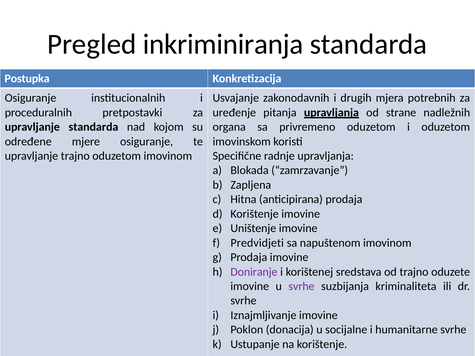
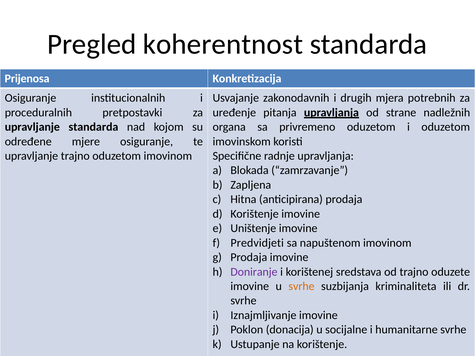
inkriminiranja: inkriminiranja -> koherentnost
Postupka: Postupka -> Prijenosa
svrhe at (301, 286) colour: purple -> orange
